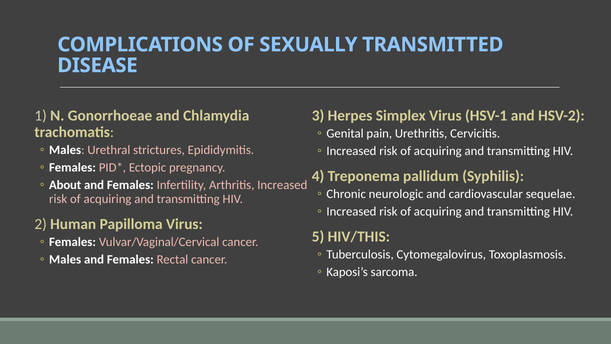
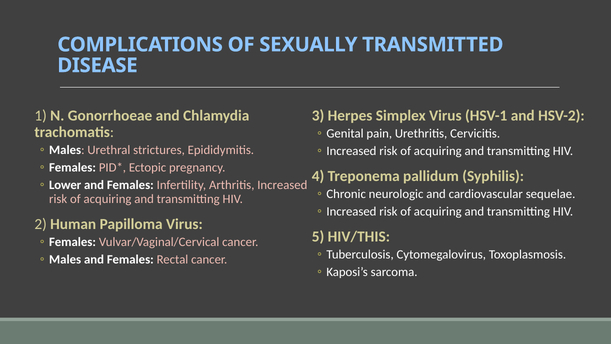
About: About -> Lower
